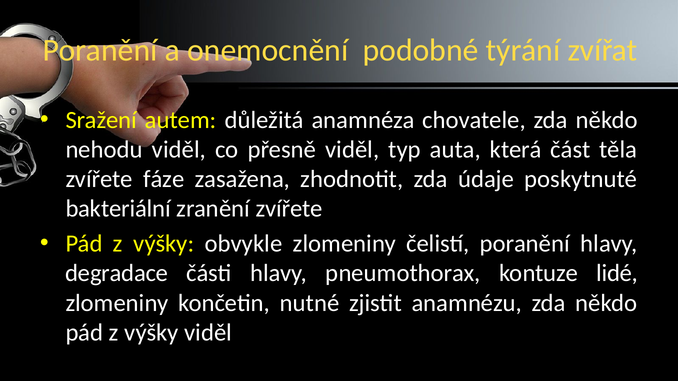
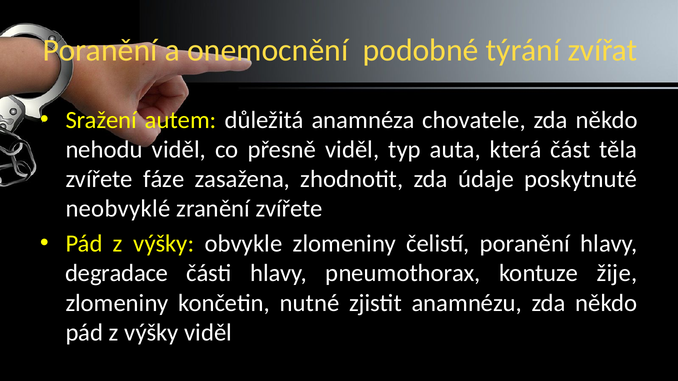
bakteriální: bakteriální -> neobvyklé
lidé: lidé -> žije
